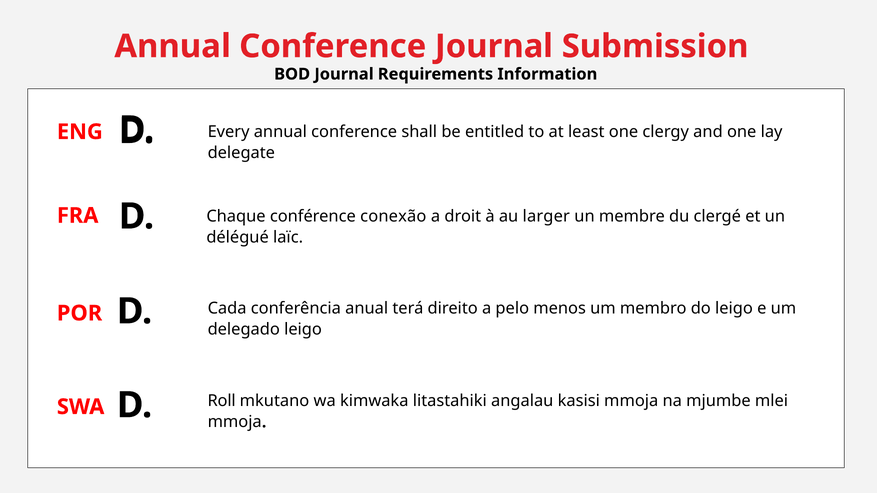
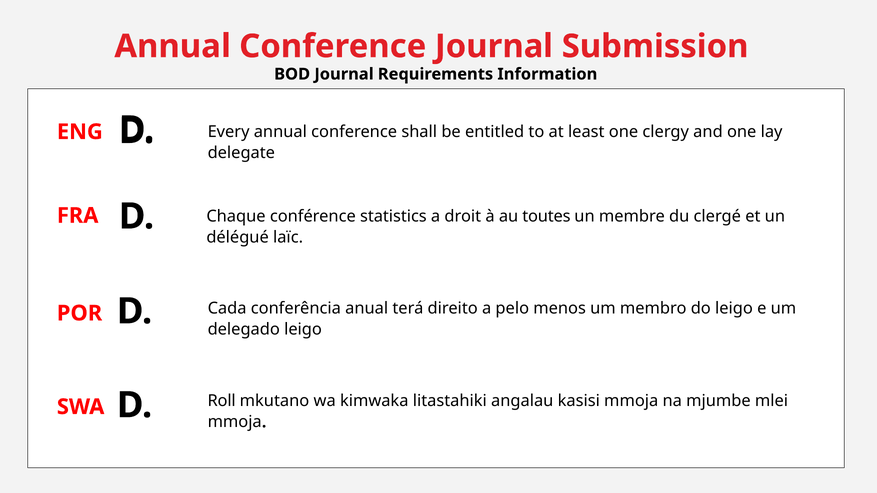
conexão: conexão -> statistics
larger: larger -> toutes
